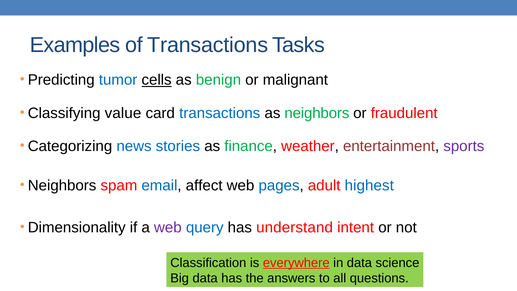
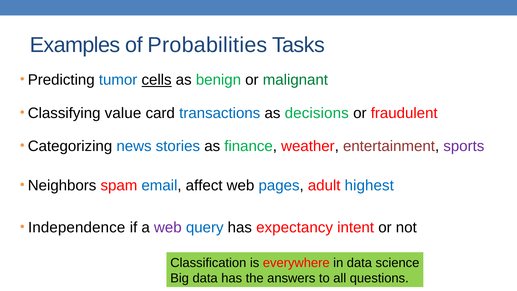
of Transactions: Transactions -> Probabilities
malignant colour: black -> green
as neighbors: neighbors -> decisions
Dimensionality: Dimensionality -> Independence
understand: understand -> expectancy
everywhere underline: present -> none
